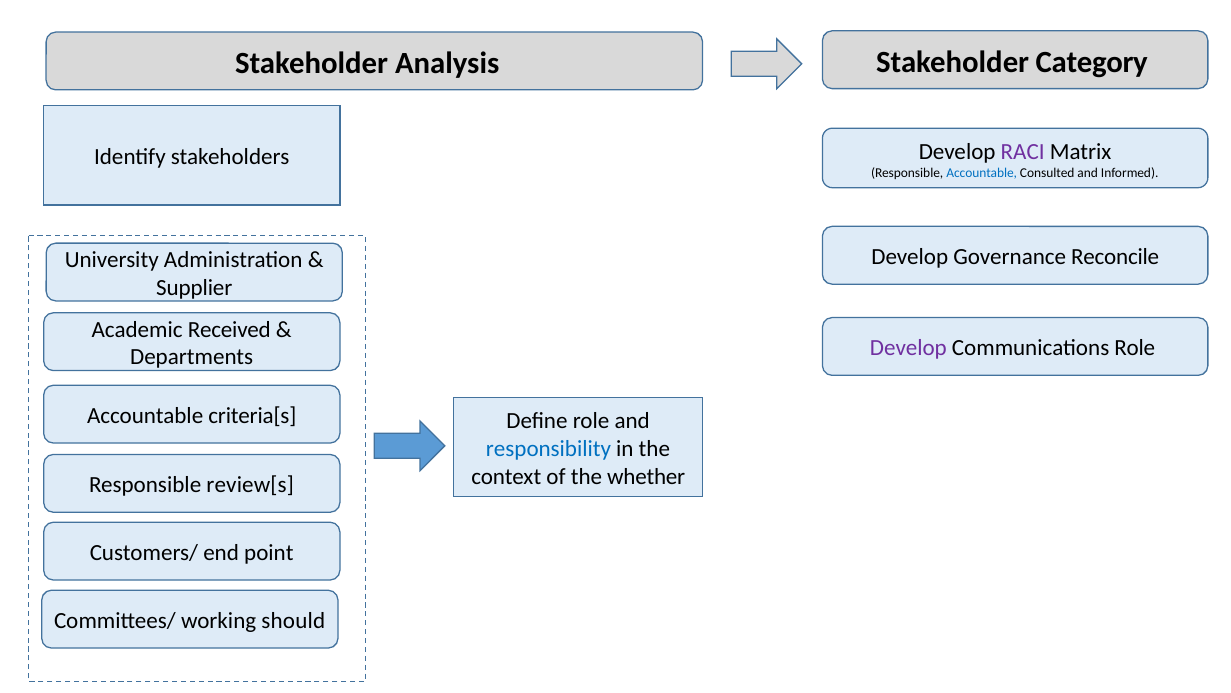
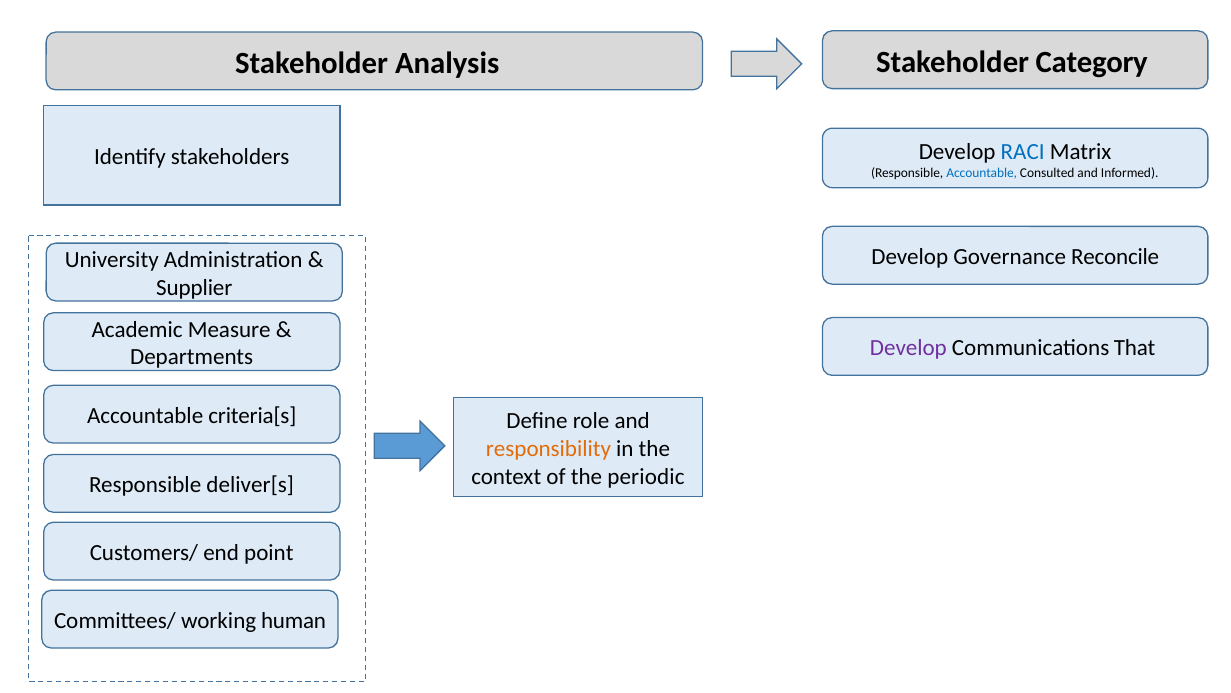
RACI colour: purple -> blue
Received: Received -> Measure
Communications Role: Role -> That
responsibility colour: blue -> orange
whether: whether -> periodic
review[s: review[s -> deliver[s
should: should -> human
